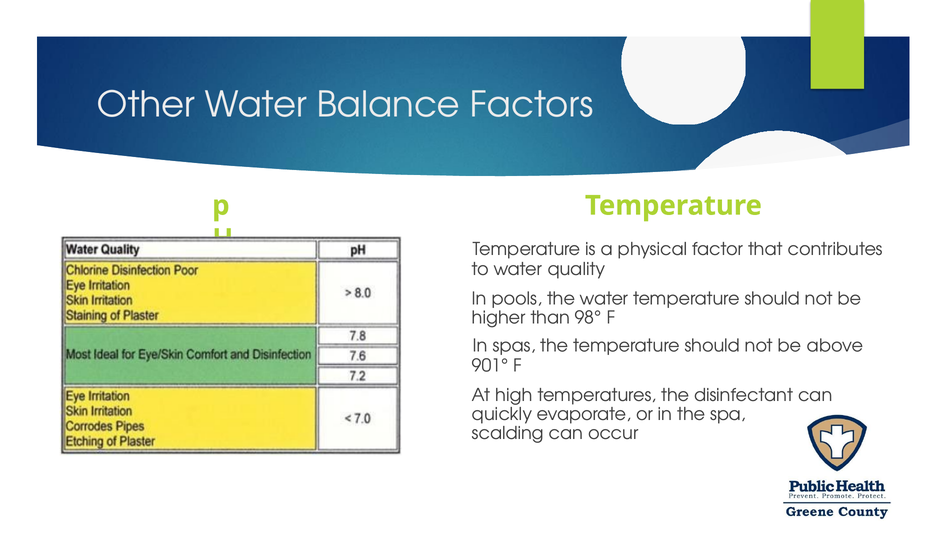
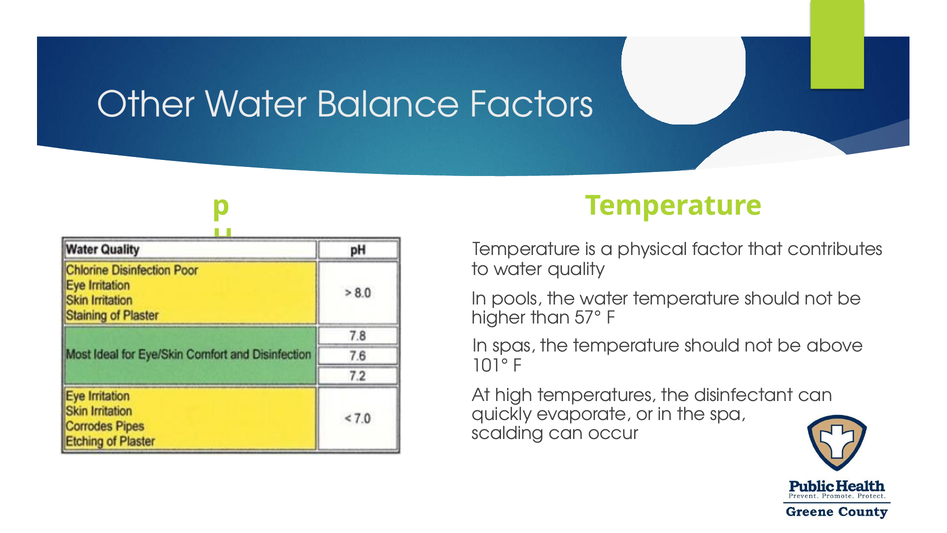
98°: 98° -> 57°
901°: 901° -> 101°
